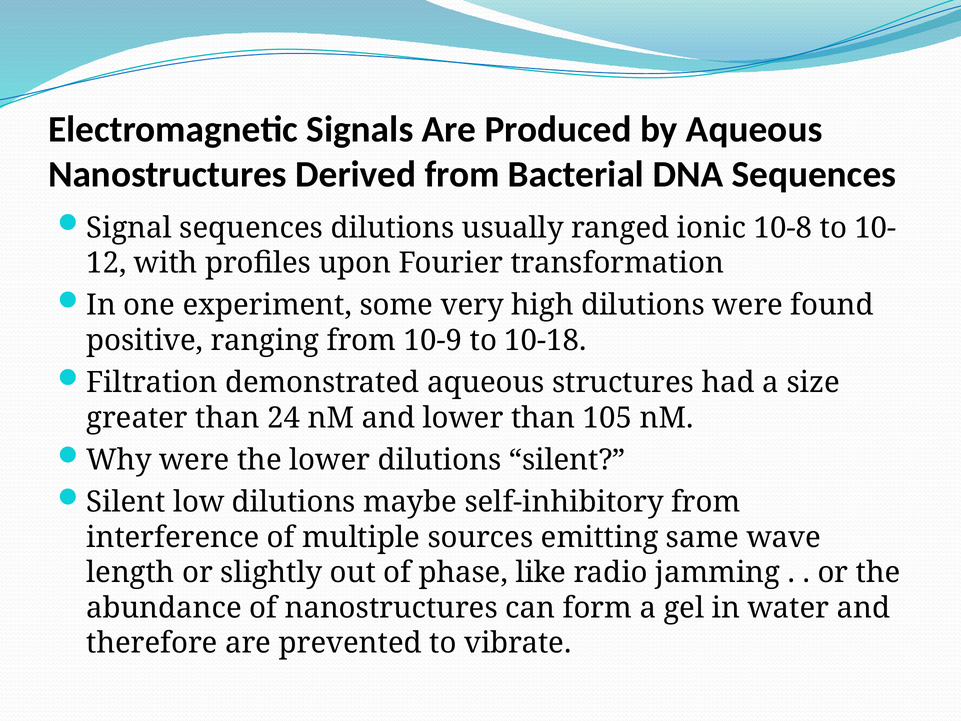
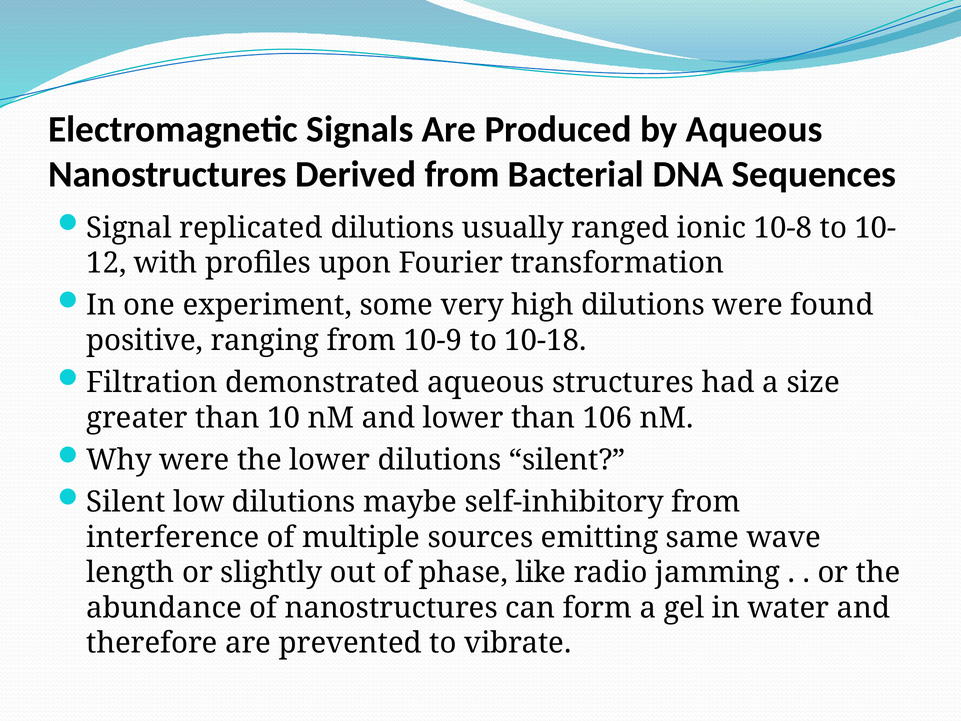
Signal sequences: sequences -> replicated
24: 24 -> 10
105: 105 -> 106
